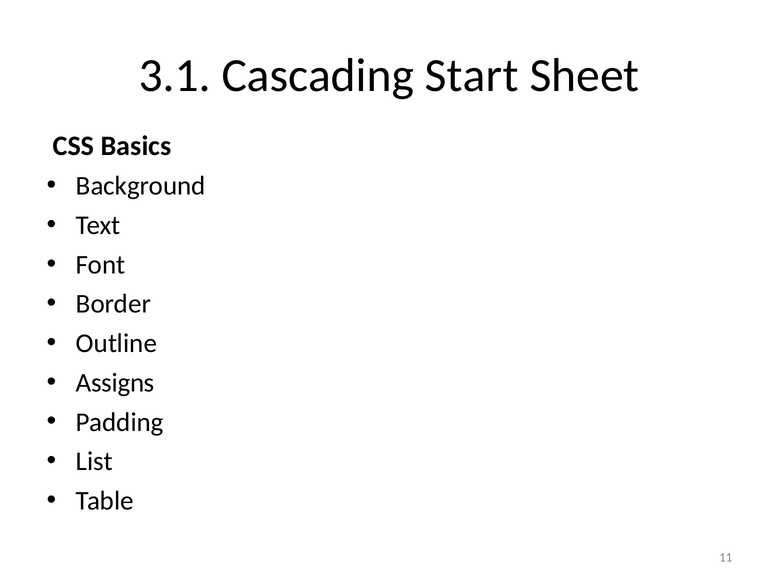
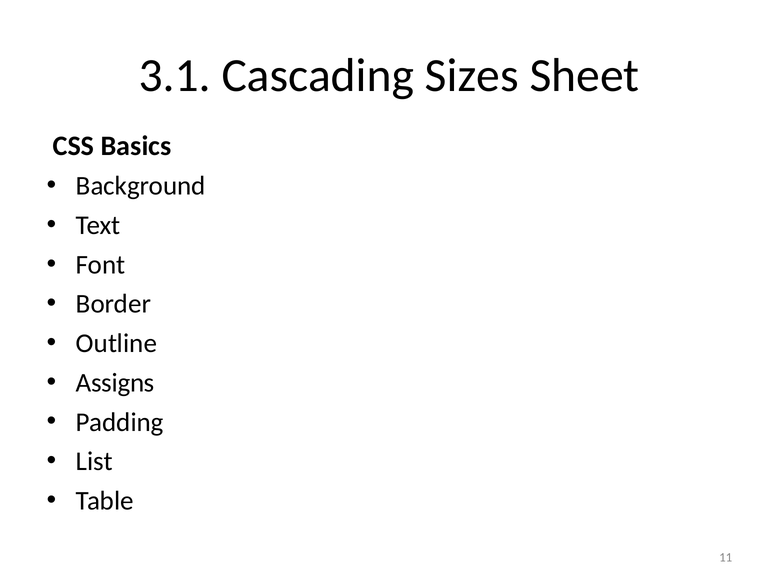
Start: Start -> Sizes
